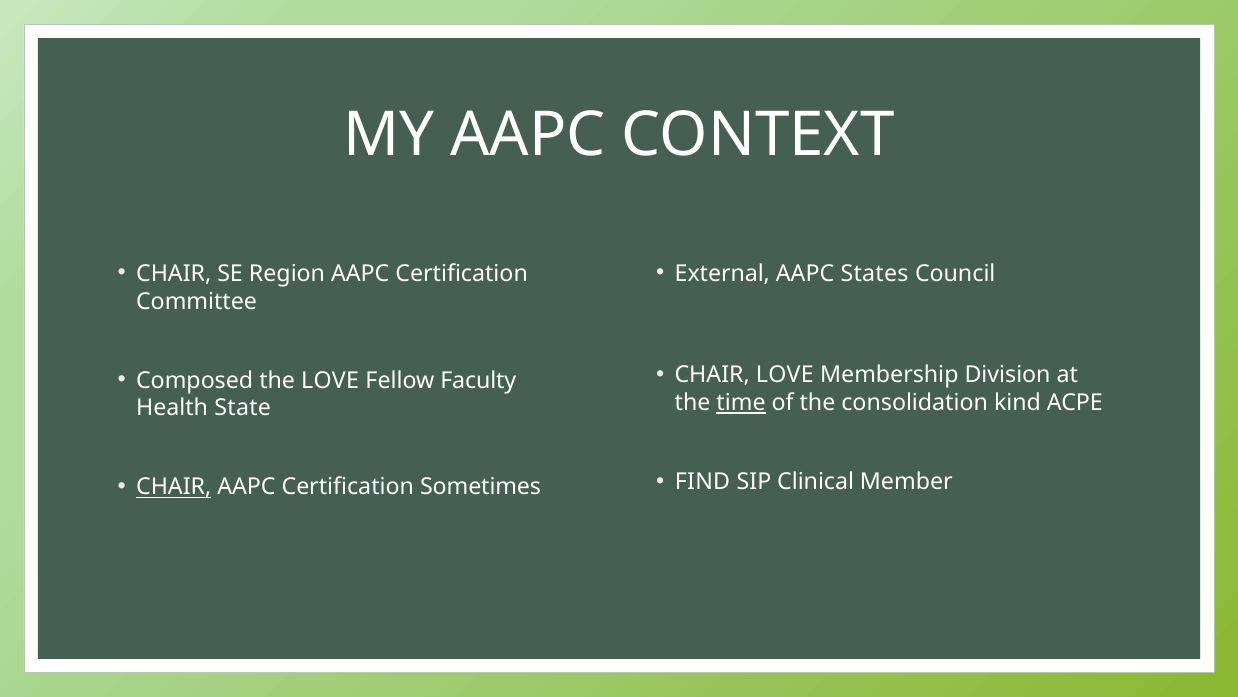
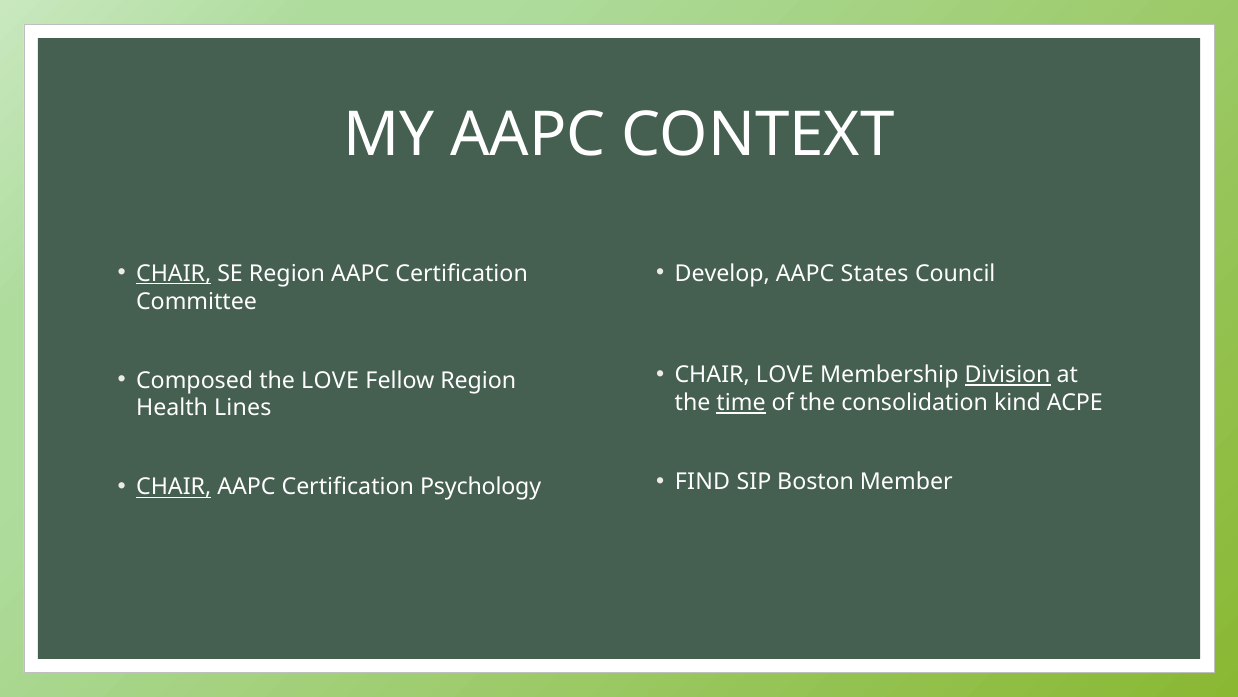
CHAIR at (174, 273) underline: none -> present
External: External -> Develop
Division underline: none -> present
Fellow Faculty: Faculty -> Region
State: State -> Lines
Clinical: Clinical -> Boston
Sometimes: Sometimes -> Psychology
